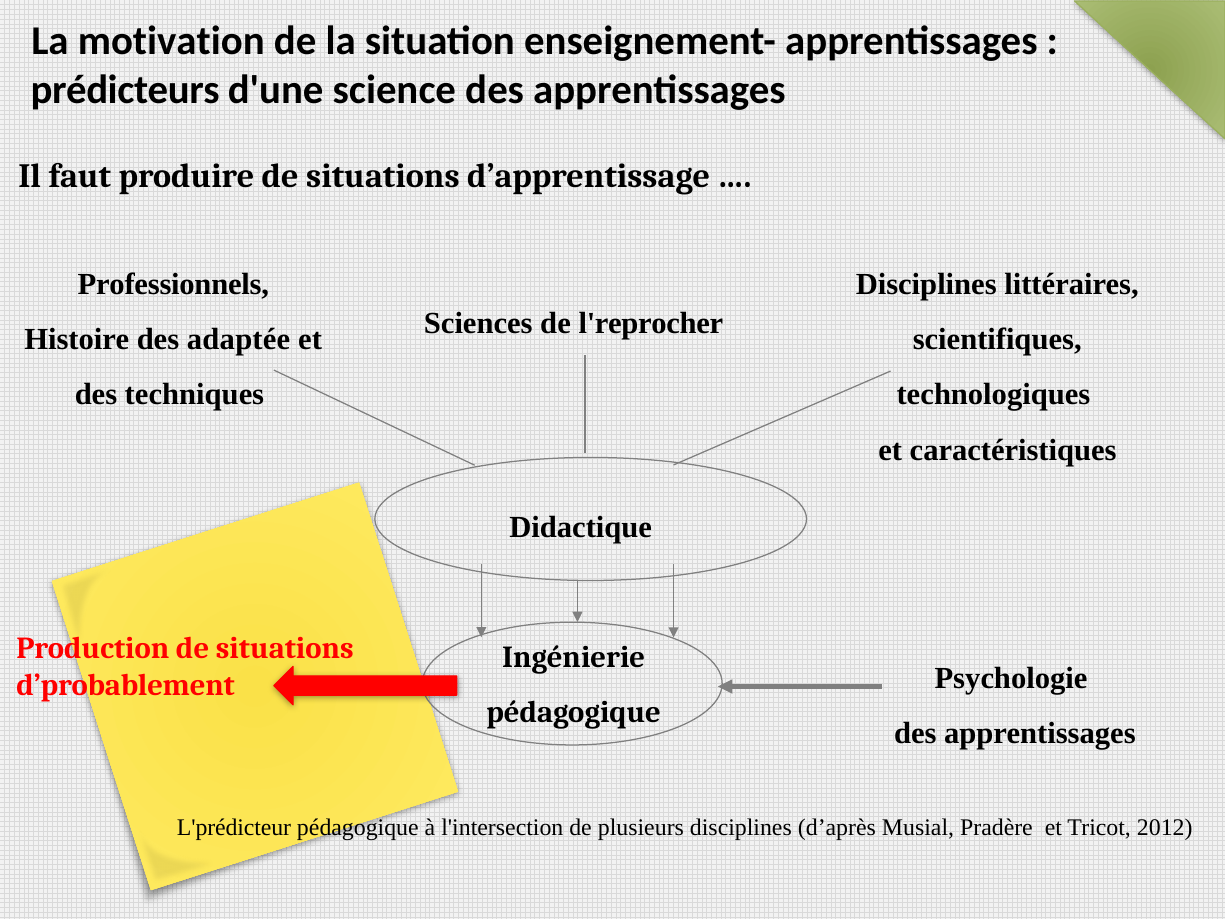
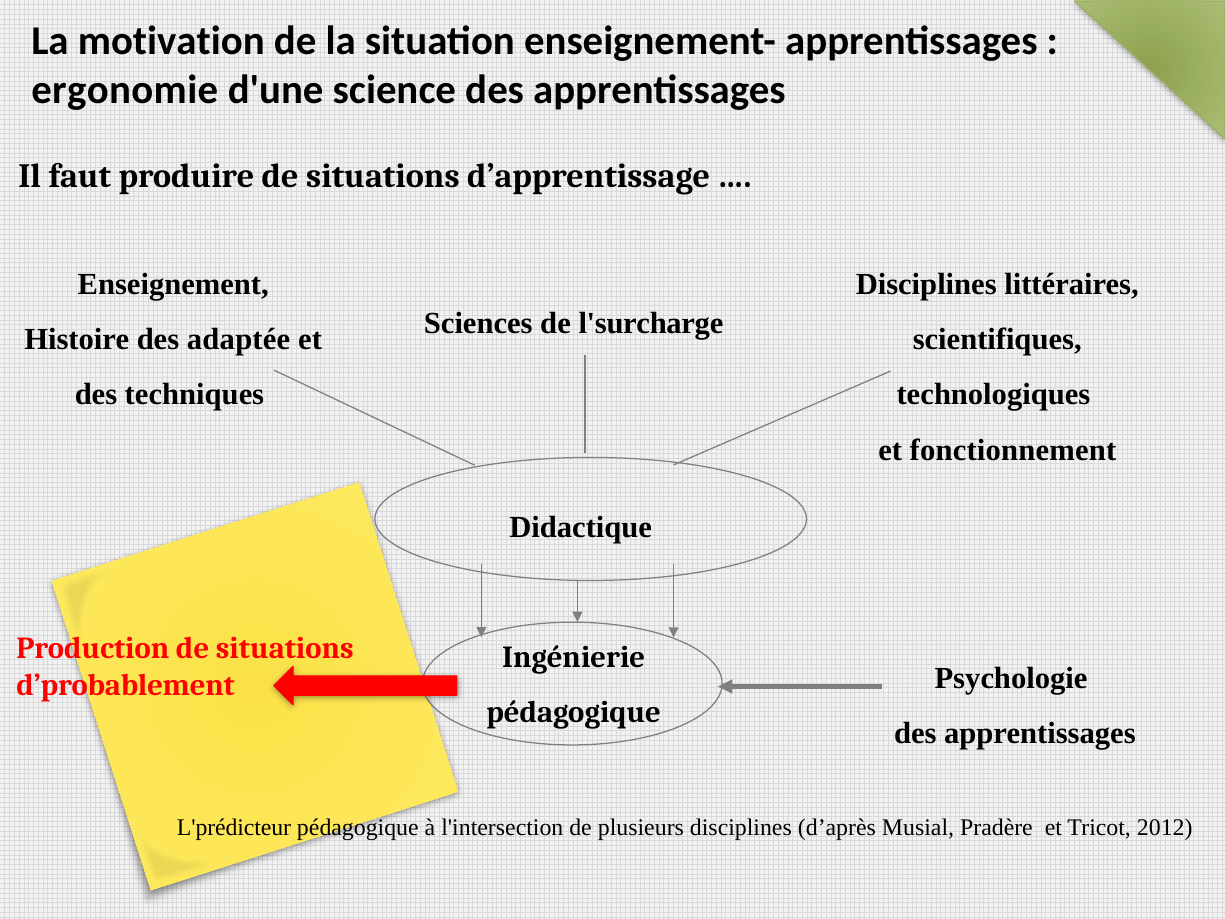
prédicteurs: prédicteurs -> ergonomie
Professionnels: Professionnels -> Enseignement
l'reprocher: l'reprocher -> l'surcharge
caractéristiques: caractéristiques -> fonctionnement
